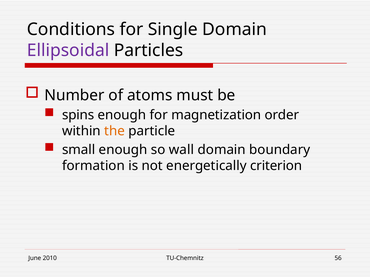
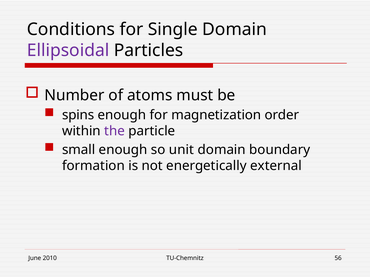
the colour: orange -> purple
wall: wall -> unit
criterion: criterion -> external
